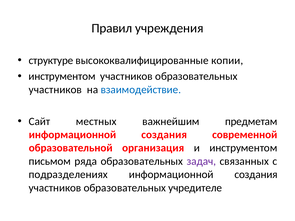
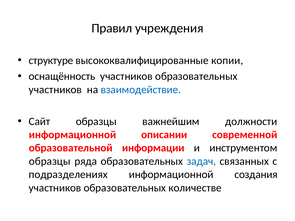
инструментом at (62, 76): инструментом -> оснащённость
Сайт местных: местных -> образцы
предметам: предметам -> должности
создания at (164, 135): создания -> описании
организация: организация -> информации
письмом at (50, 161): письмом -> образцы
задач colour: purple -> blue
учредителе: учредителе -> количестве
